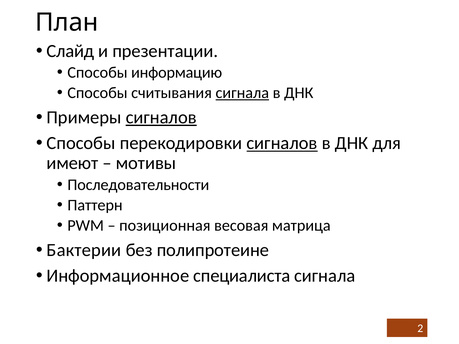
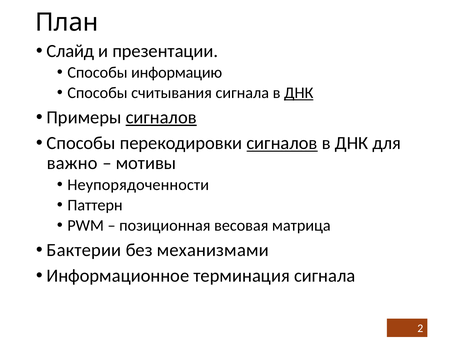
сигнала at (242, 93) underline: present -> none
ДНК at (299, 93) underline: none -> present
имеют: имеют -> важно
Последовательности: Последовательности -> Неупорядоченности
полипротеине: полипротеине -> механизмами
специалиста: специалиста -> терминация
